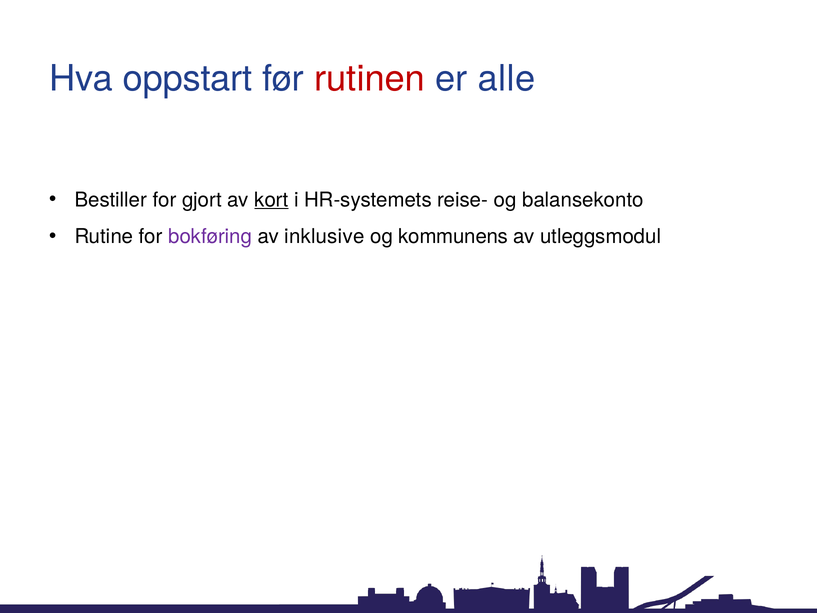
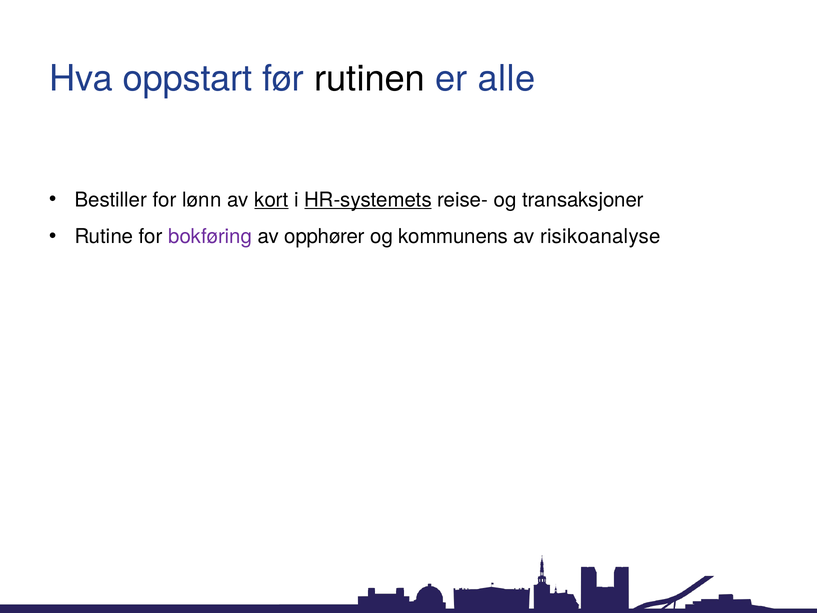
rutinen colour: red -> black
gjort: gjort -> lønn
HR-systemets underline: none -> present
balansekonto: balansekonto -> transaksjoner
inklusive: inklusive -> opphører
utleggsmodul: utleggsmodul -> risikoanalyse
